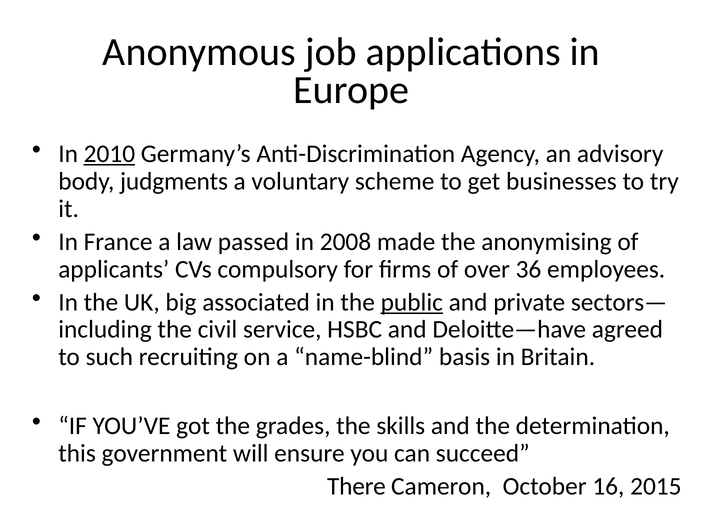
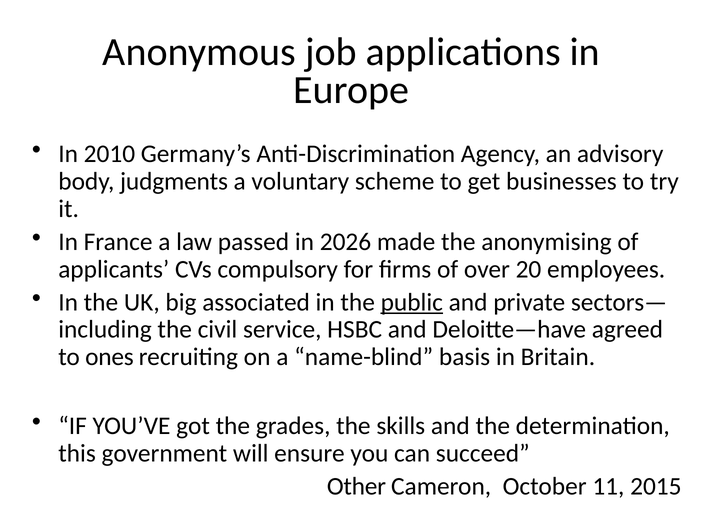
2010 underline: present -> none
2008: 2008 -> 2026
36: 36 -> 20
such: such -> ones
There: There -> Other
16: 16 -> 11
